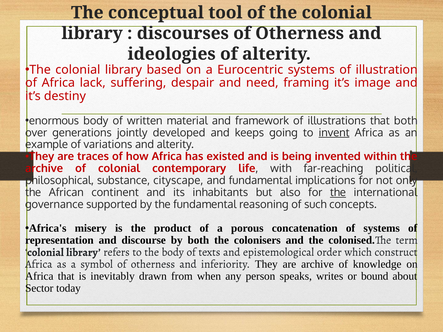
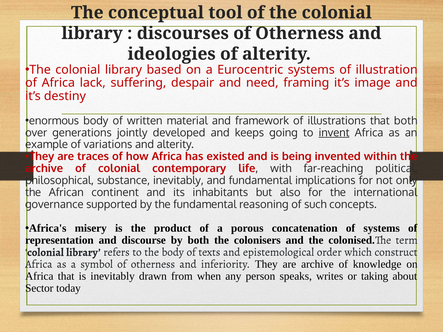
substance cityscape: cityscape -> inevitably
the at (338, 193) underline: present -> none
bound: bound -> taking
